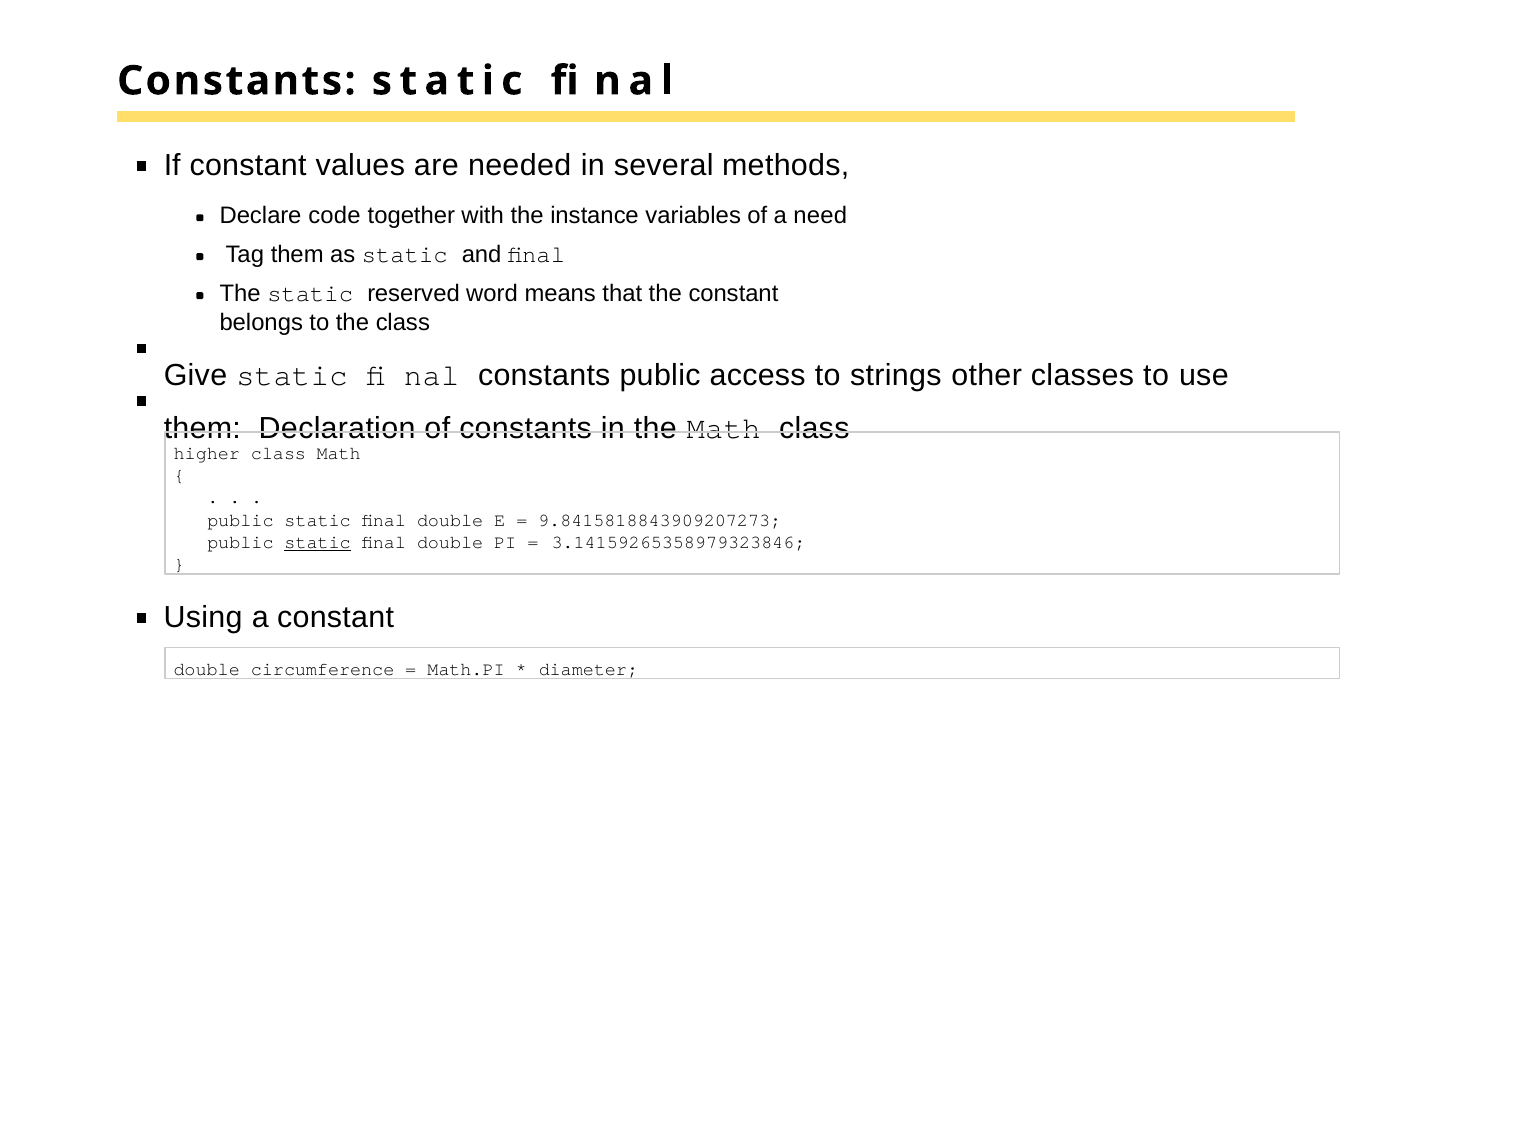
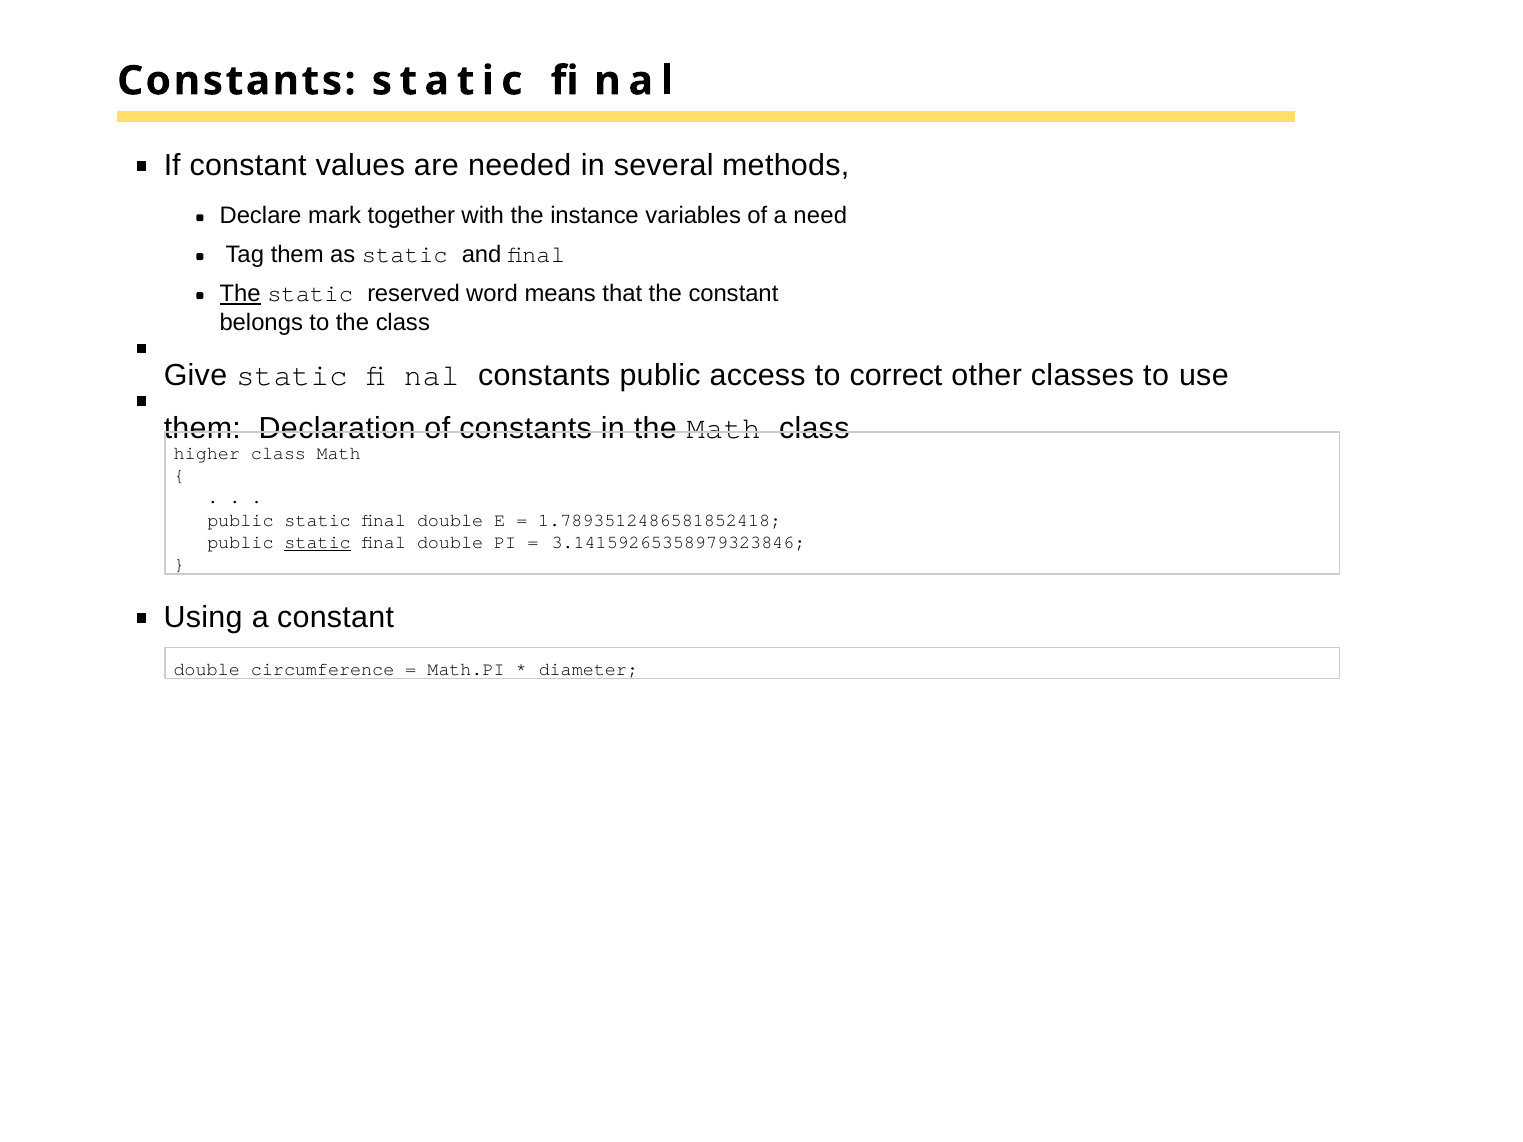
code: code -> mark
The at (240, 294) underline: none -> present
strings: strings -> correct
9.8415818843909207273: 9.8415818843909207273 -> 1.7893512486581852418
